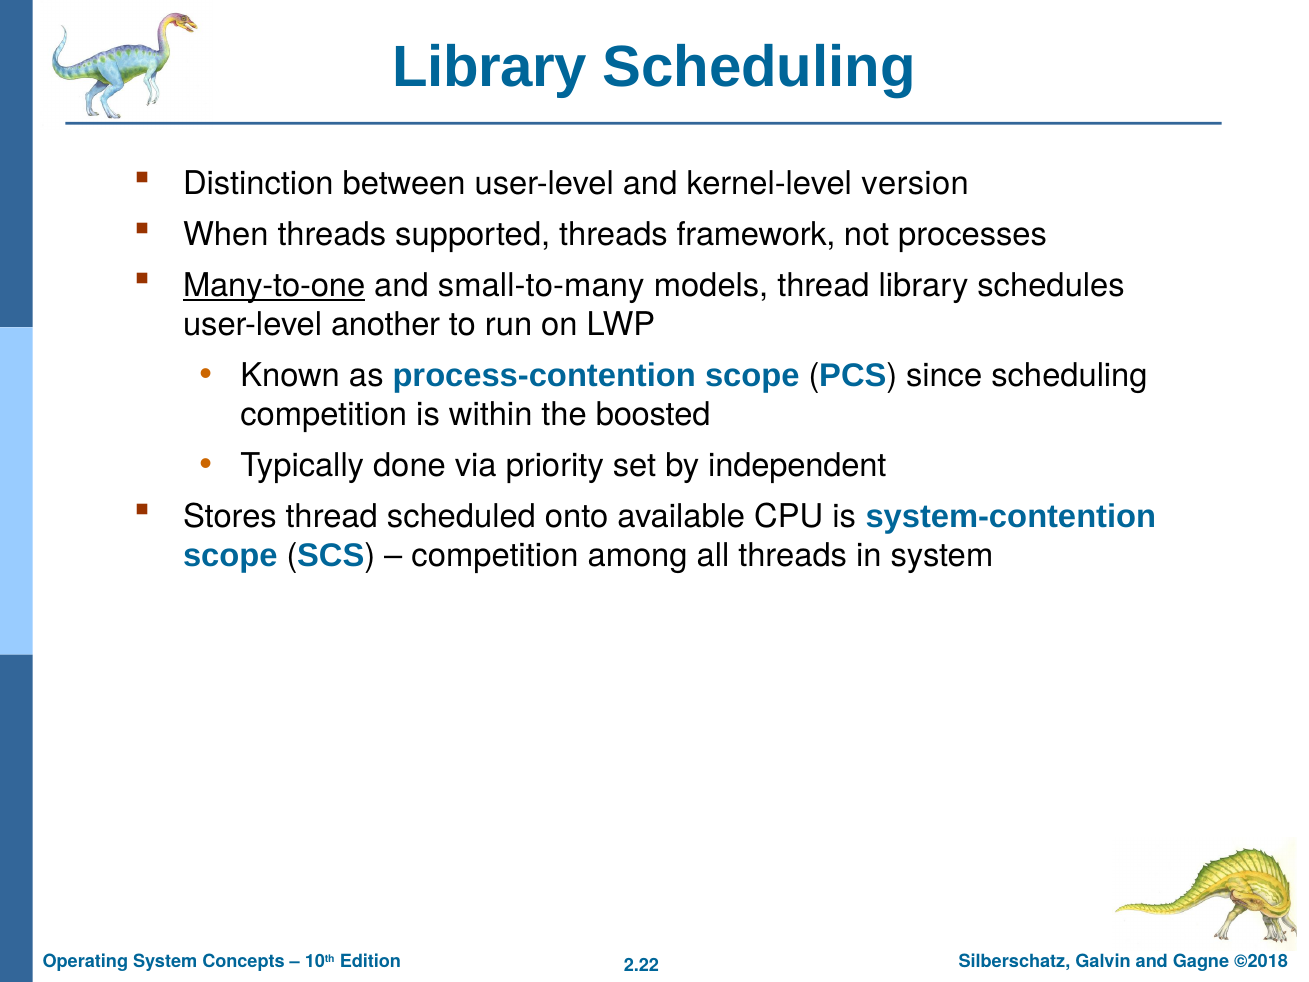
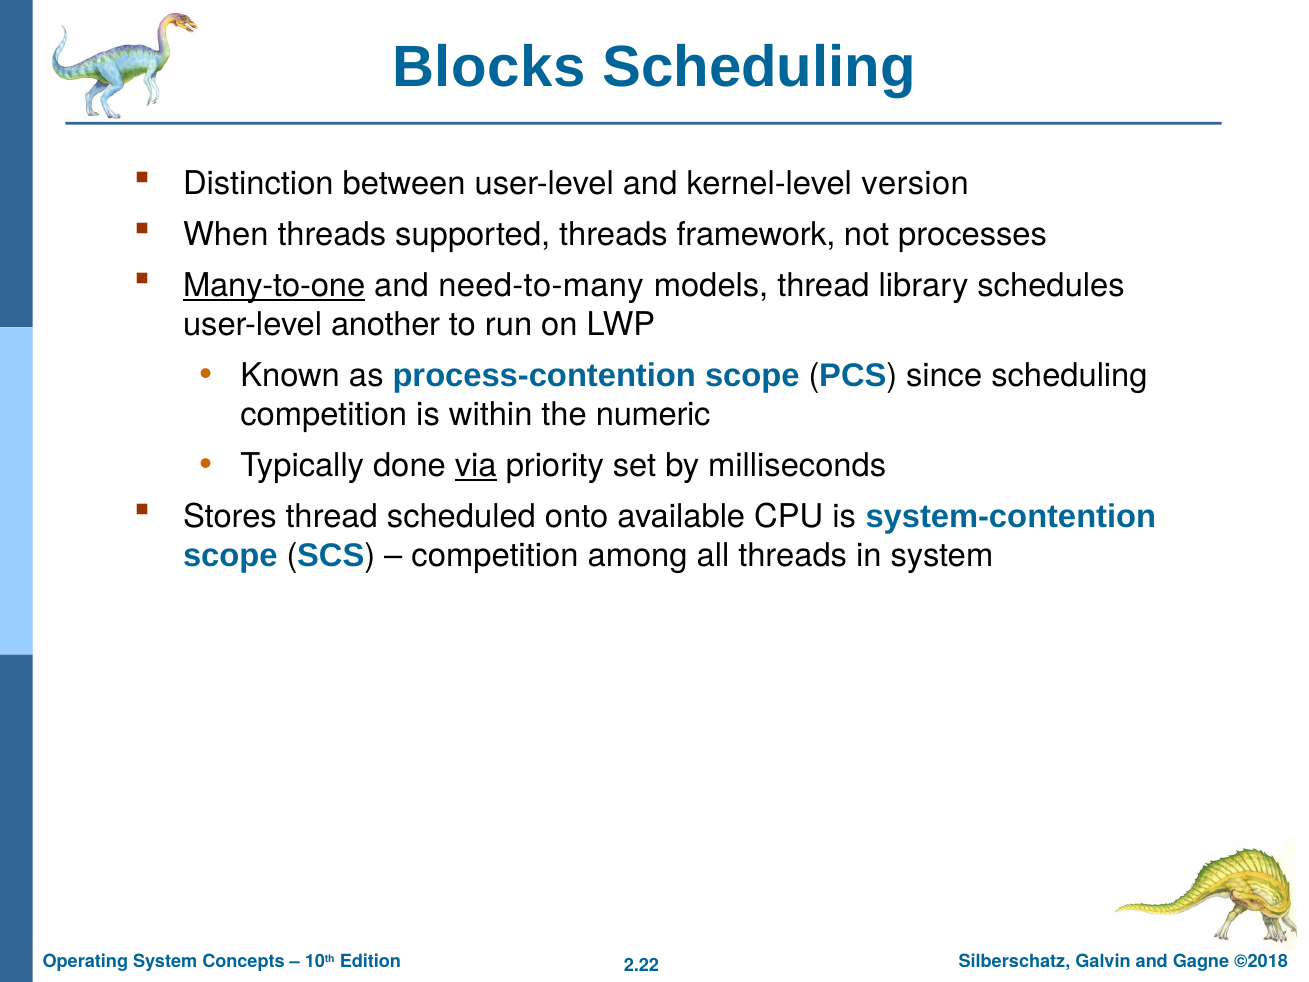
Library at (490, 68): Library -> Blocks
small-to-many: small-to-many -> need-to-many
boosted: boosted -> numeric
via underline: none -> present
independent: independent -> milliseconds
